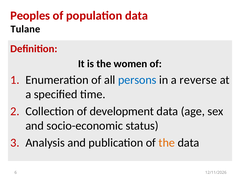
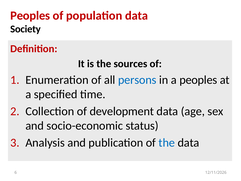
Tulane: Tulane -> Society
women: women -> sources
a reverse: reverse -> peoples
the at (167, 142) colour: orange -> blue
